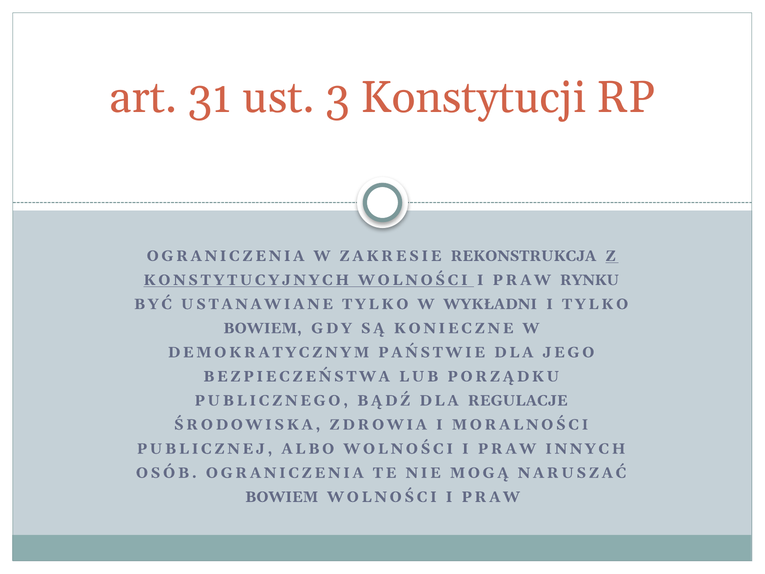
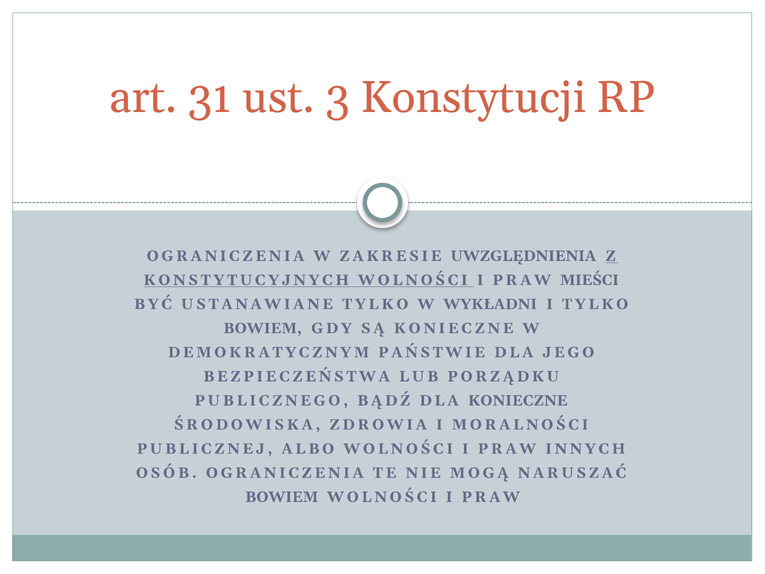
REKONSTRUKCJA: REKONSTRUKCJA -> UWZGLĘDNIENIA
RYNKU: RYNKU -> MIEŚCI
DLA REGULACJE: REGULACJE -> KONIECZNE
